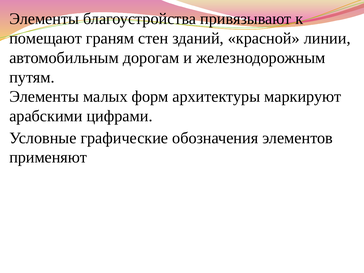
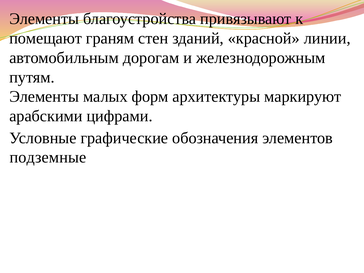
применяют: применяют -> подземные
